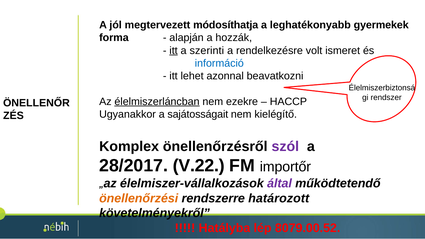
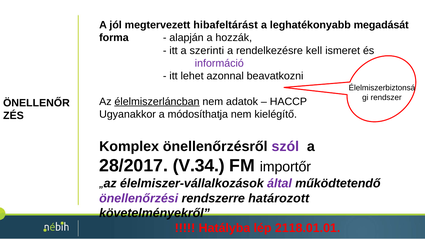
módosíthatja: módosíthatja -> hibafeltárást
gyermekek: gyermekek -> megadását
itt at (174, 51) underline: present -> none
volt: volt -> kell
információ colour: blue -> purple
ezekre: ezekre -> adatok
sajátosságait: sajátosságait -> módosíthatja
V.22: V.22 -> V.34
önellenőrzési colour: orange -> purple
8079.00.52: 8079.00.52 -> 2118.01.01
